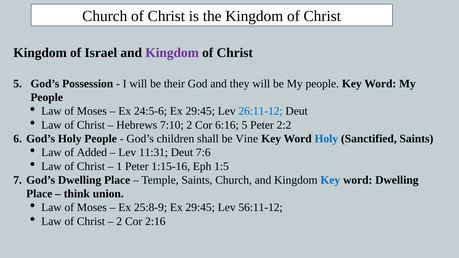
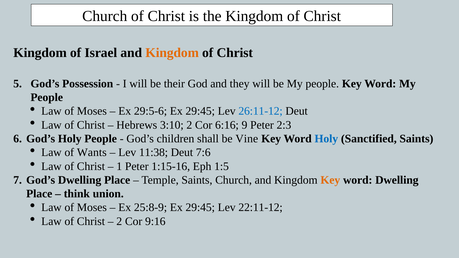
Kingdom at (172, 53) colour: purple -> orange
24:5-6: 24:5-6 -> 29:5-6
7:10: 7:10 -> 3:10
6:16 5: 5 -> 9
2:2: 2:2 -> 2:3
Added: Added -> Wants
11:31: 11:31 -> 11:38
Key at (330, 180) colour: blue -> orange
56:11-12: 56:11-12 -> 22:11-12
2:16: 2:16 -> 9:16
